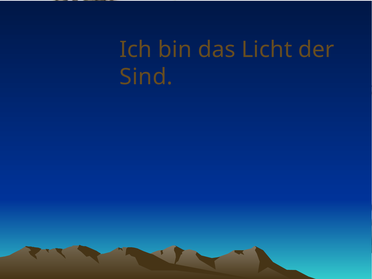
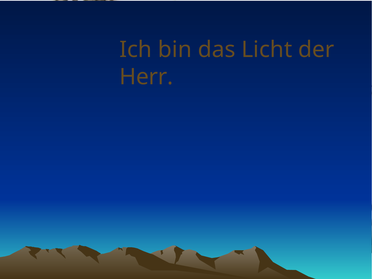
Sind: Sind -> Herr
